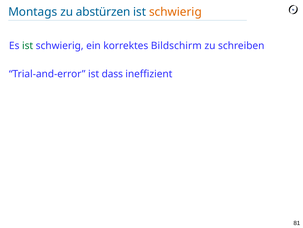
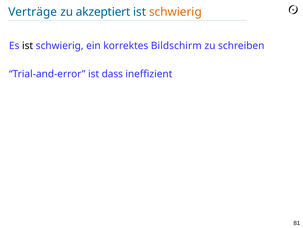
Montags: Montags -> Verträge
abstürzen: abstürzen -> akzeptiert
ist at (28, 46) colour: green -> black
